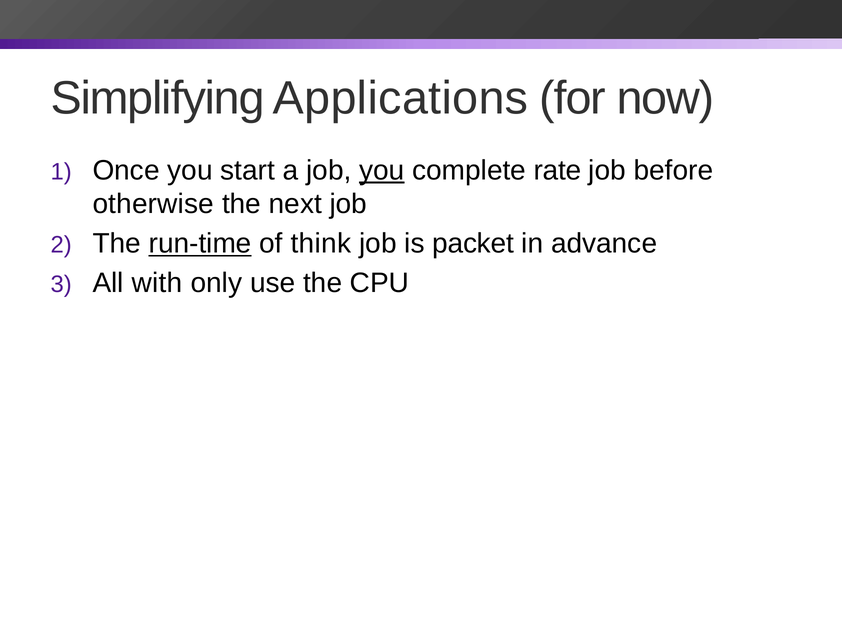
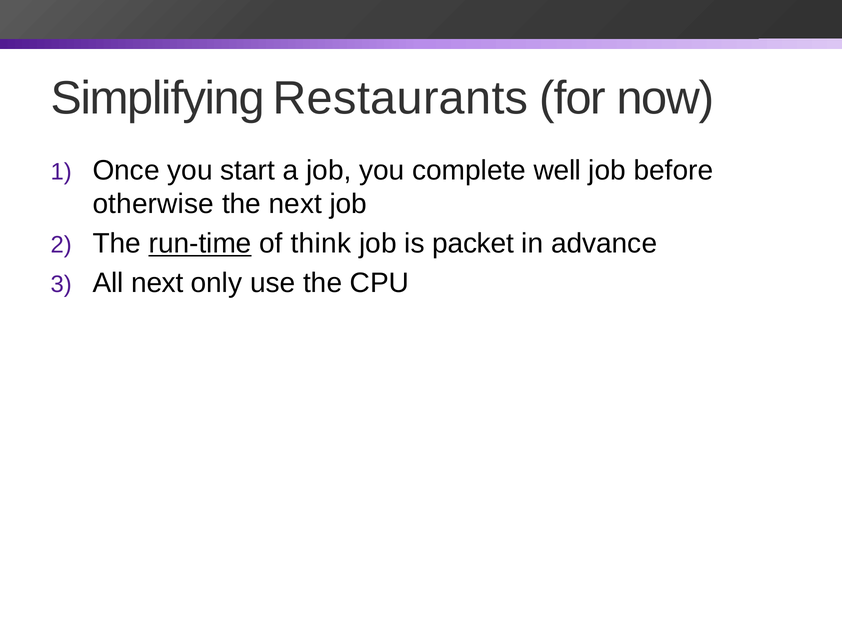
Applications: Applications -> Restaurants
you at (382, 170) underline: present -> none
rate: rate -> well
All with: with -> next
